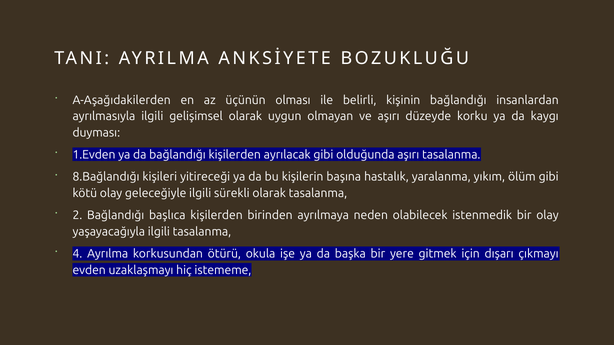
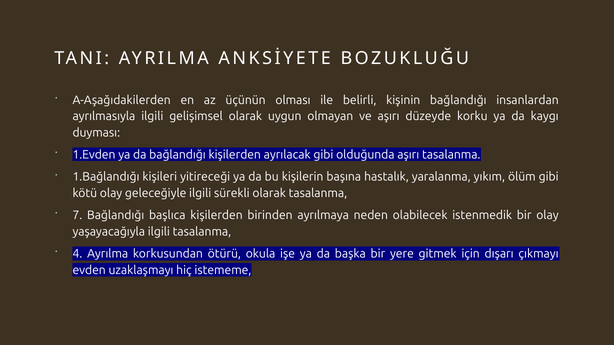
8.Bağlandığı: 8.Bağlandığı -> 1.Bağlandığı
2: 2 -> 7
